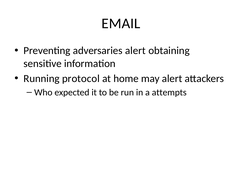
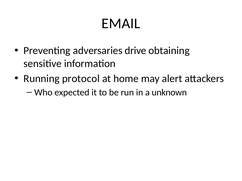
adversaries alert: alert -> drive
attempts: attempts -> unknown
